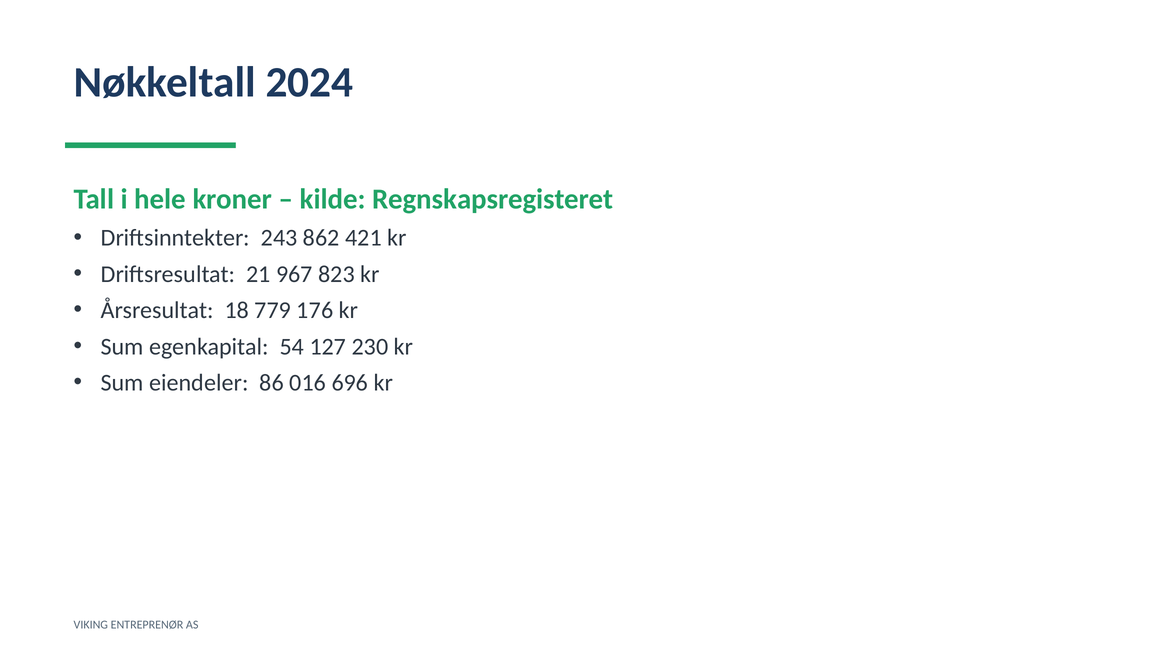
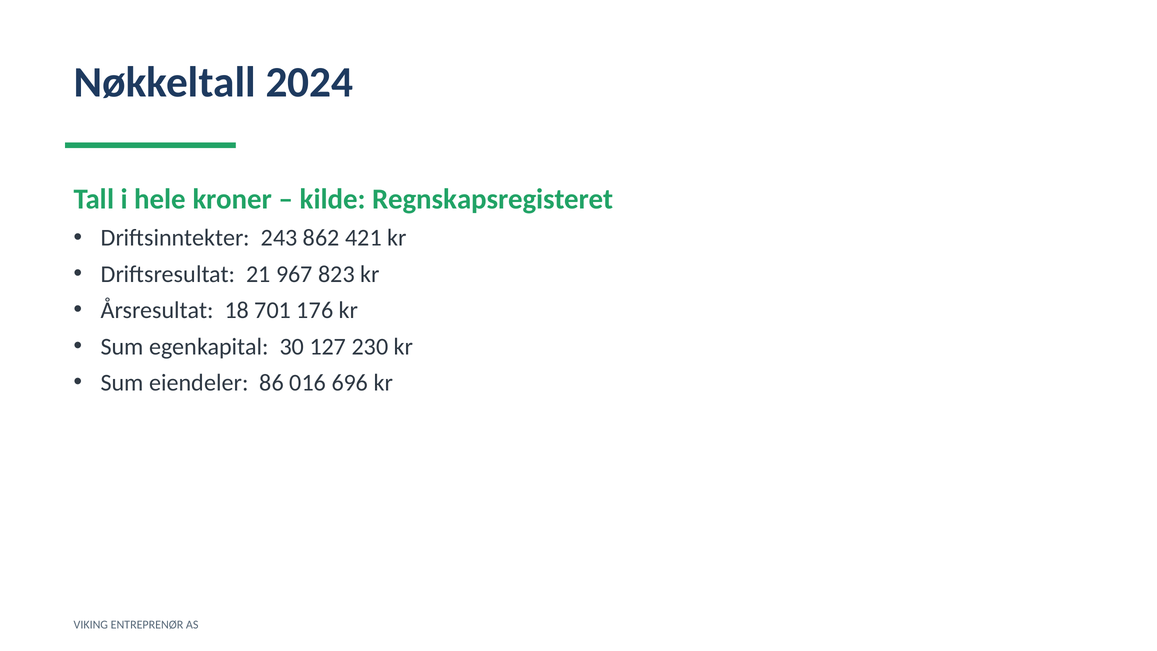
779: 779 -> 701
54: 54 -> 30
